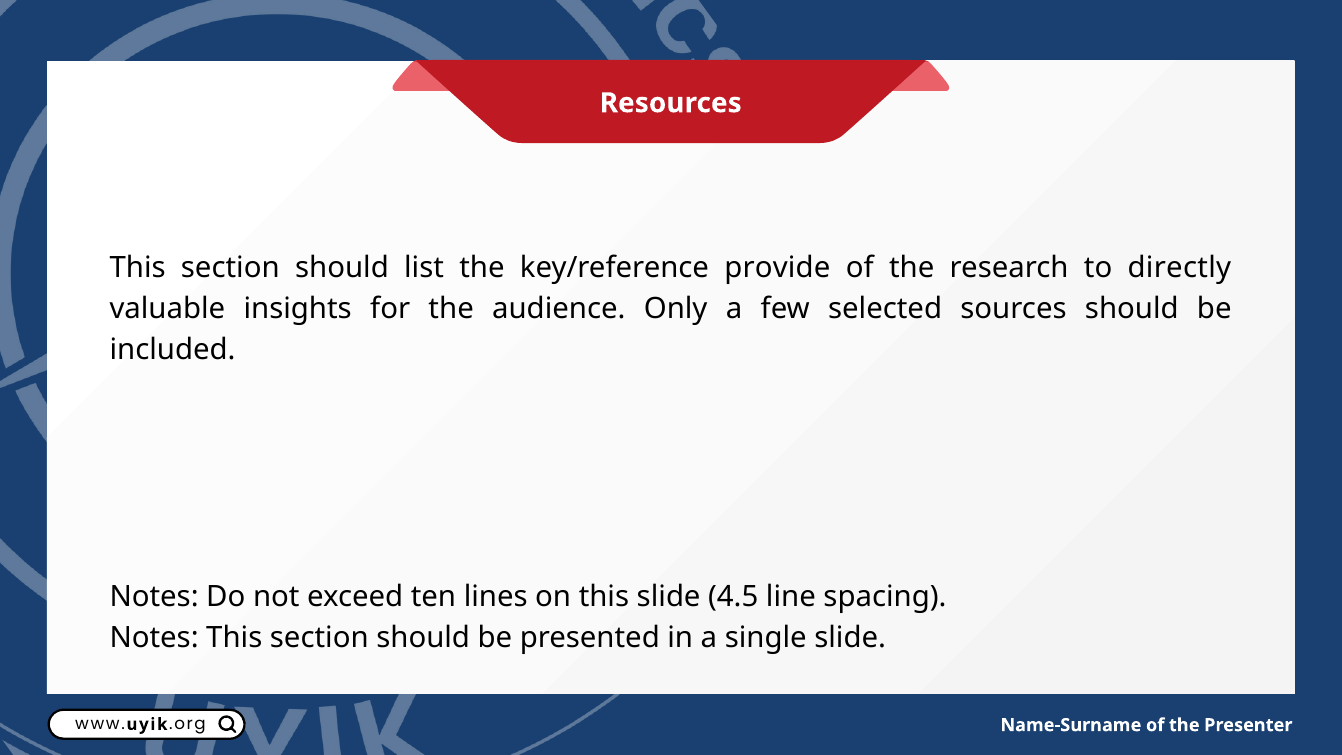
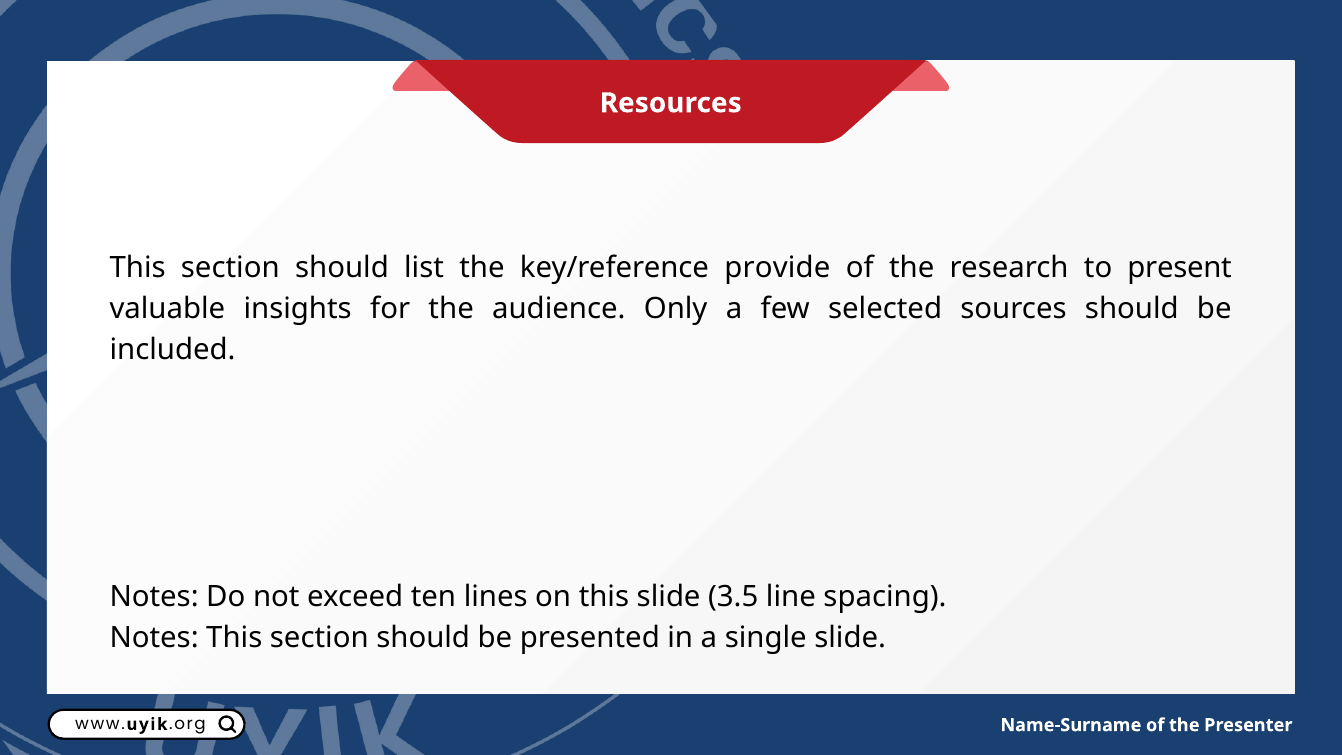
directly: directly -> present
4.5: 4.5 -> 3.5
